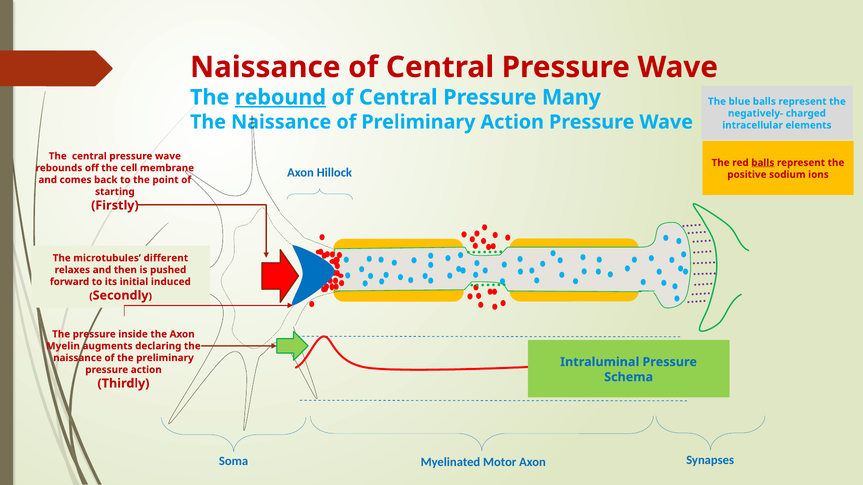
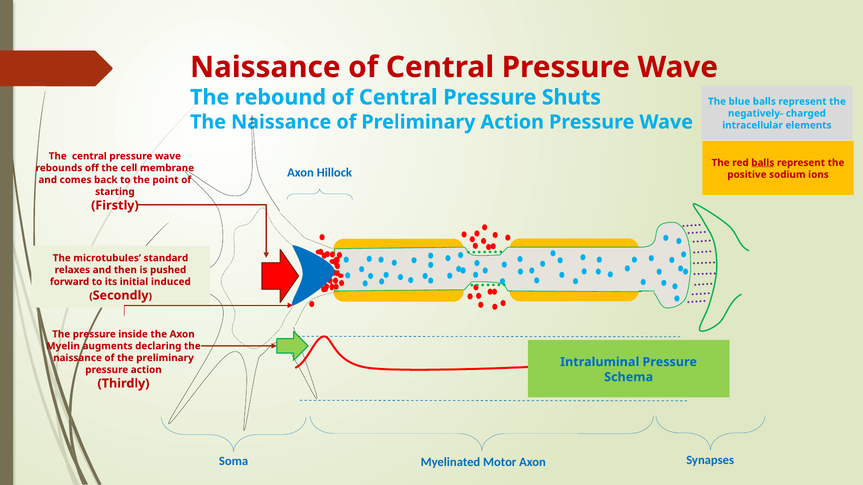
rebound underline: present -> none
Many: Many -> Shuts
different: different -> standard
